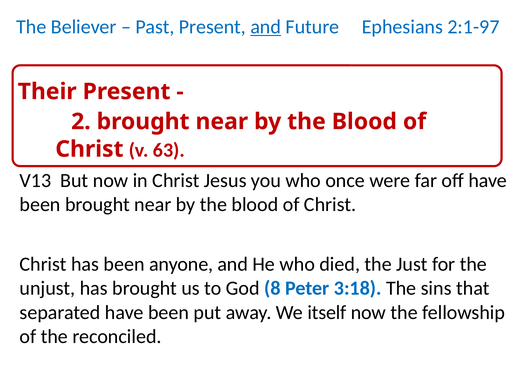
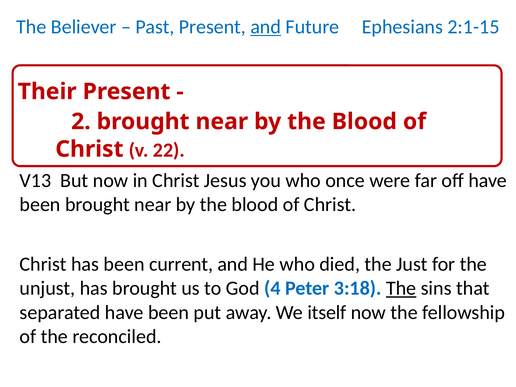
2:1-97: 2:1-97 -> 2:1-15
63: 63 -> 22
anyone: anyone -> current
8: 8 -> 4
The at (401, 288) underline: none -> present
